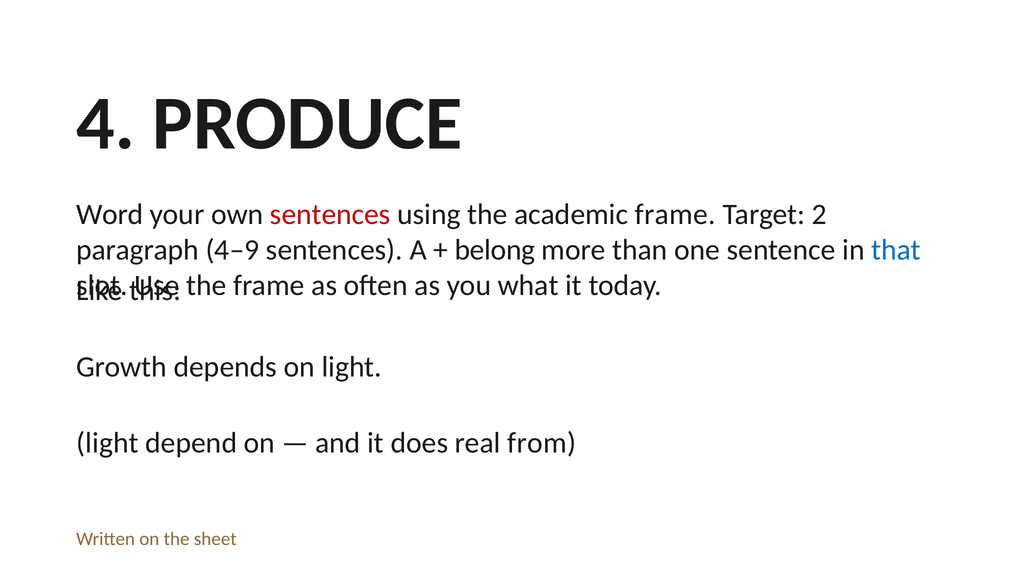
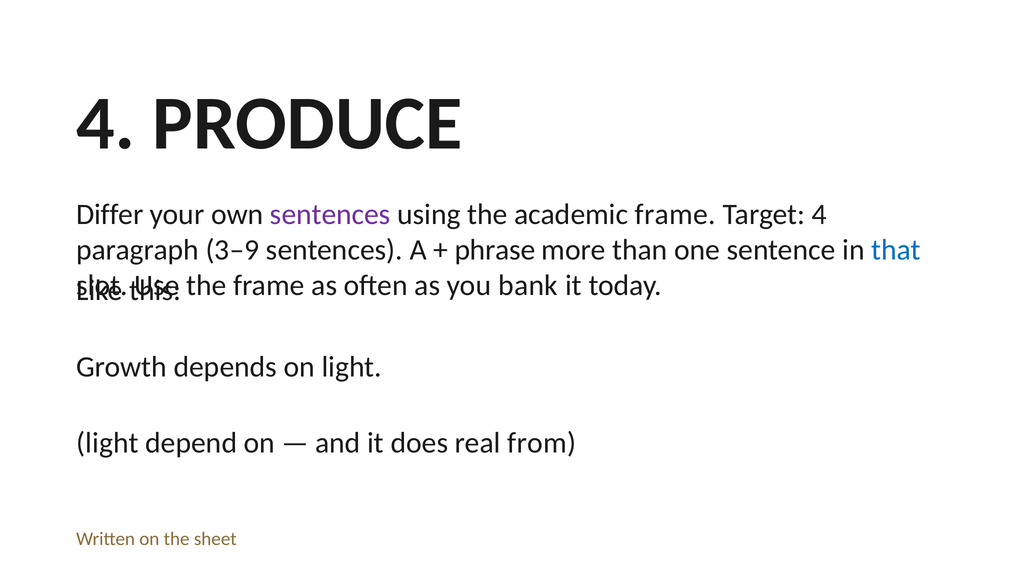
Word: Word -> Differ
sentences at (330, 215) colour: red -> purple
Target 2: 2 -> 4
4–9: 4–9 -> 3–9
belong: belong -> phrase
what: what -> bank
